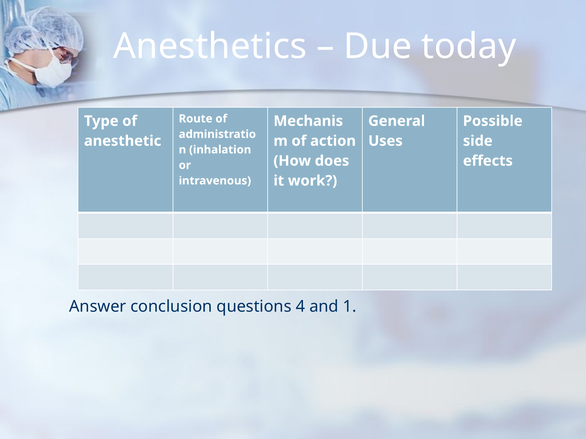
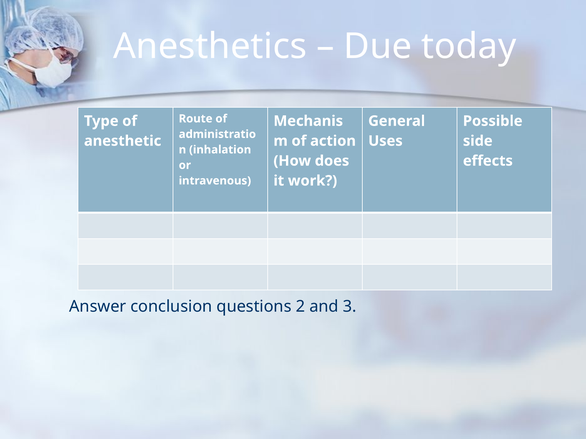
4: 4 -> 2
1: 1 -> 3
